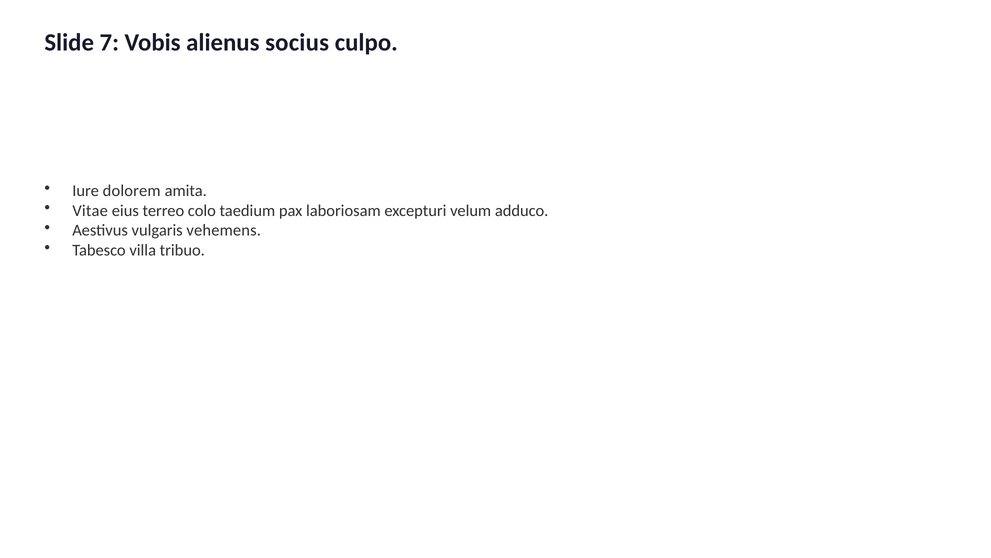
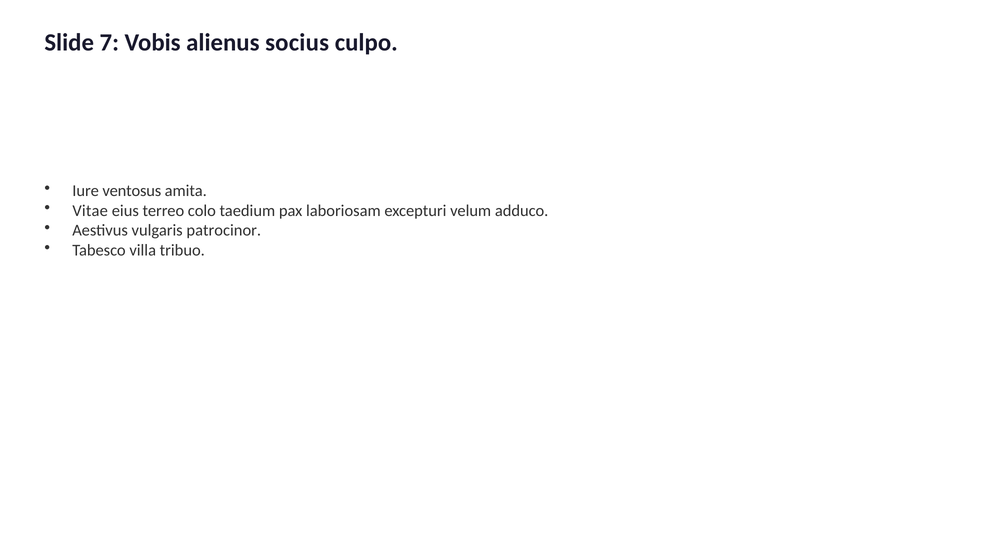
dolorem: dolorem -> ventosus
vehemens: vehemens -> patrocinor
